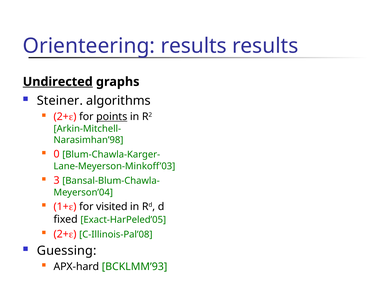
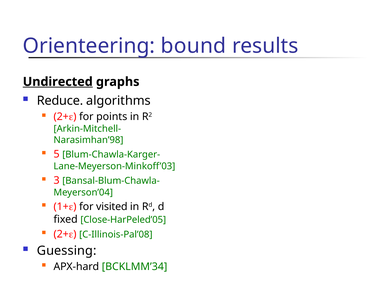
Orienteering results: results -> bound
Steiner: Steiner -> Reduce
points underline: present -> none
0: 0 -> 5
Exact-HarPeled’05: Exact-HarPeled’05 -> Close-HarPeled’05
BCKLMM’93: BCKLMM’93 -> BCKLMM’34
